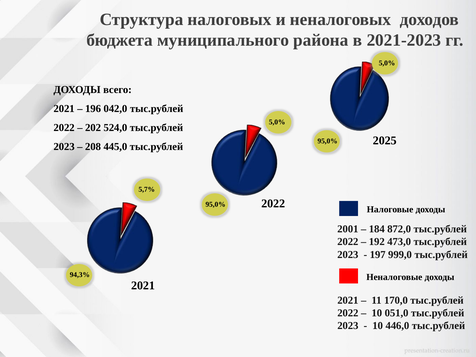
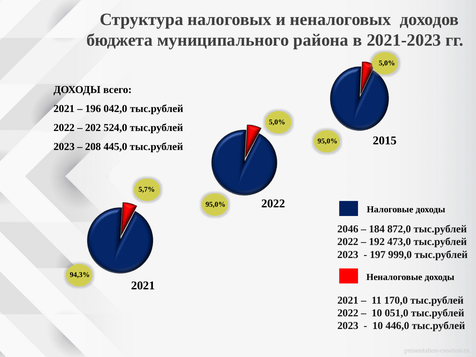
2025: 2025 -> 2015
2001: 2001 -> 2046
